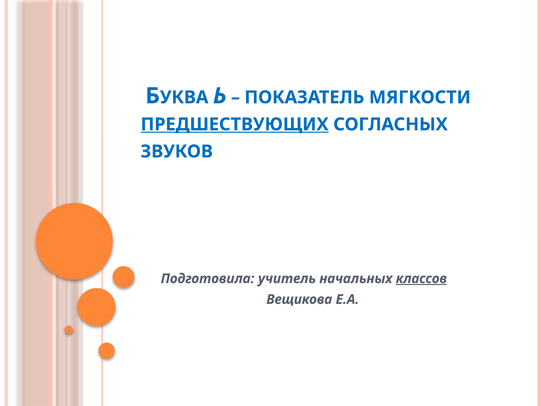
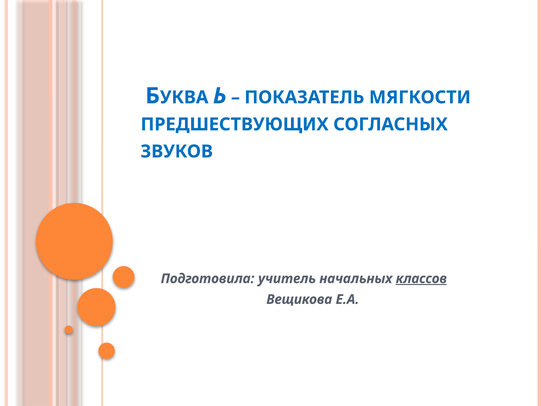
ПРЕДШЕСТВУЮЩИХ underline: present -> none
